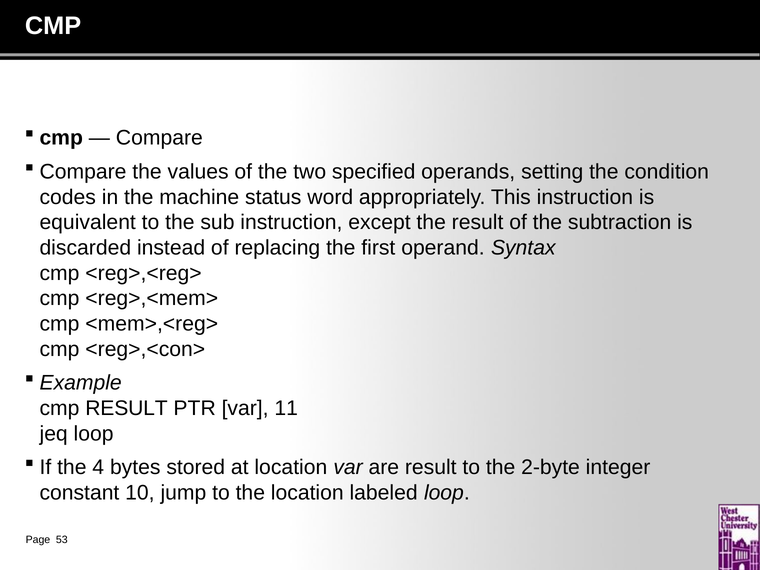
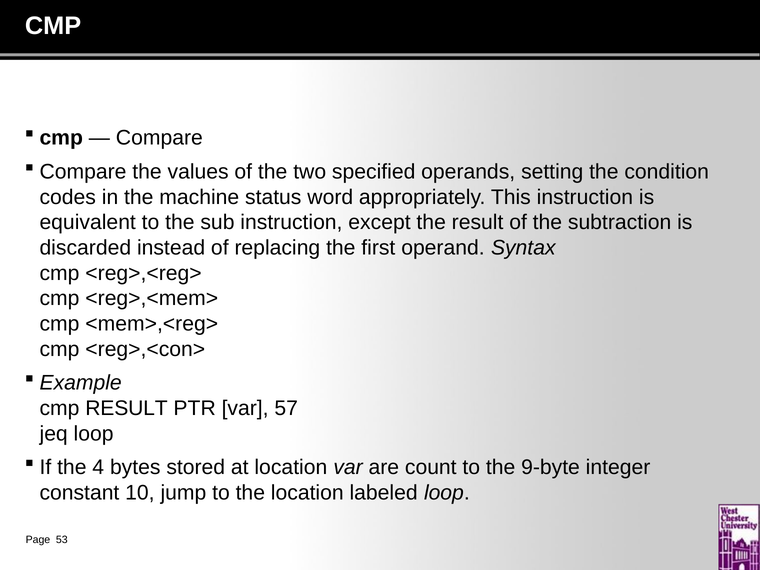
11: 11 -> 57
are result: result -> count
2-byte: 2-byte -> 9-byte
